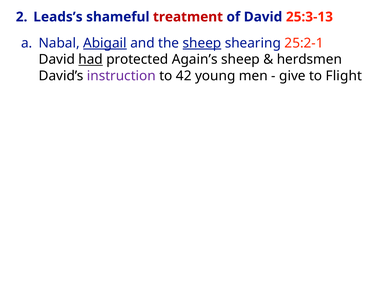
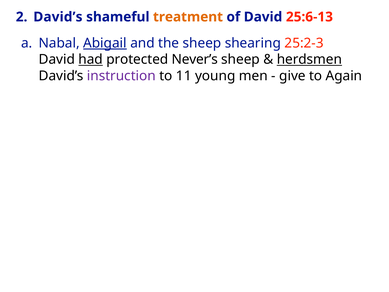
2 Leads’s: Leads’s -> David’s
treatment colour: red -> orange
25:3-13: 25:3-13 -> 25:6-13
sheep at (202, 43) underline: present -> none
25:2-1: 25:2-1 -> 25:2-3
Again’s: Again’s -> Never’s
herdsmen underline: none -> present
42: 42 -> 11
Flight: Flight -> Again
